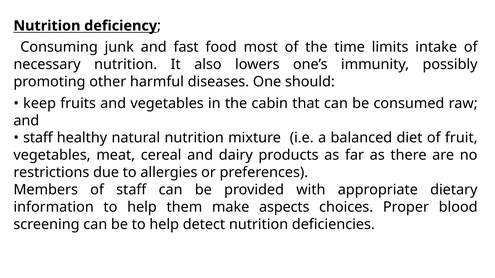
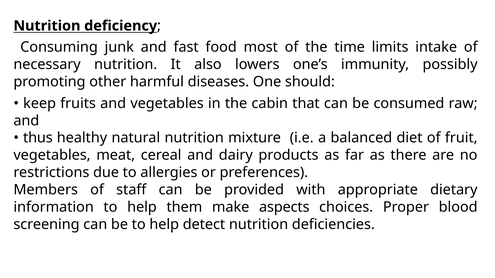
staff at (38, 138): staff -> thus
